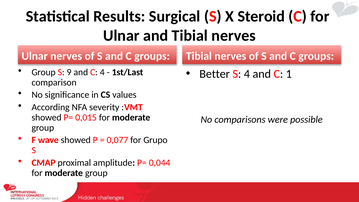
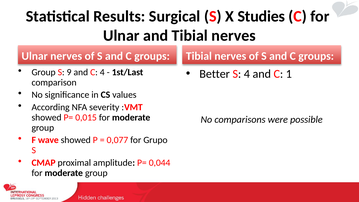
Steroid: Steroid -> Studies
